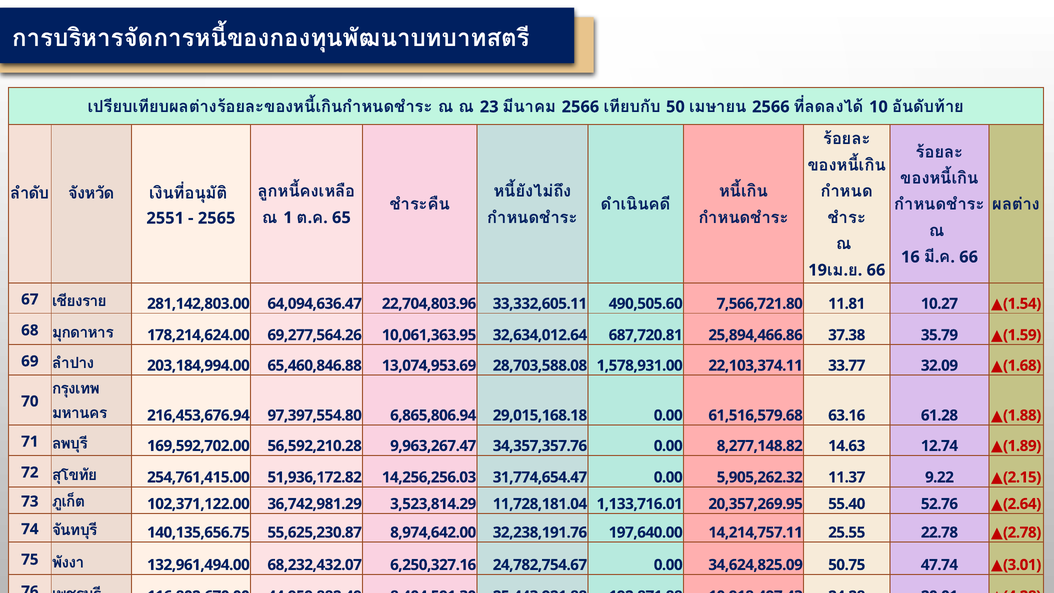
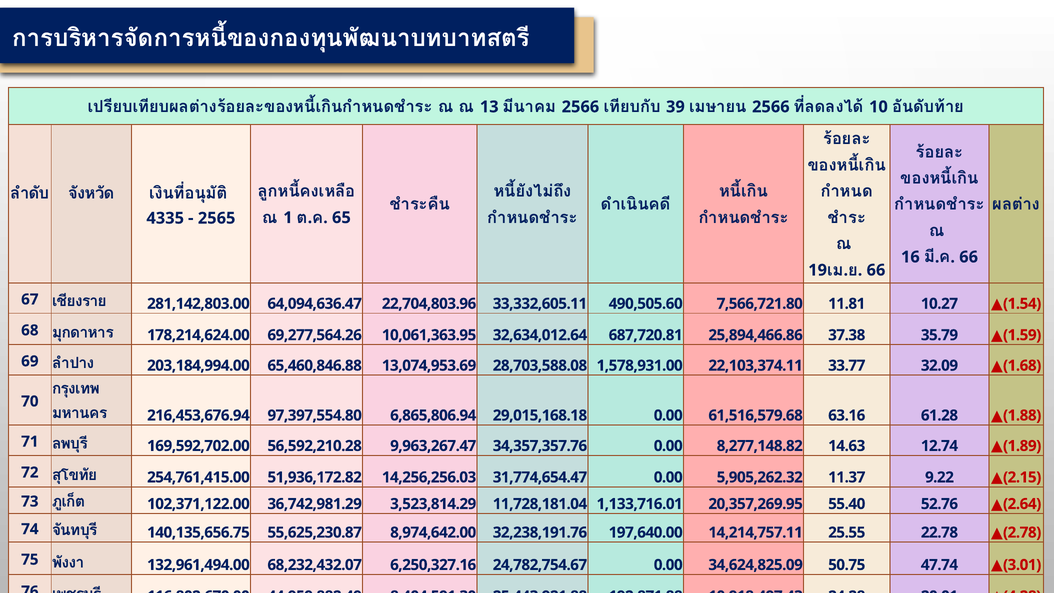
23: 23 -> 13
50: 50 -> 39
2551: 2551 -> 4335
